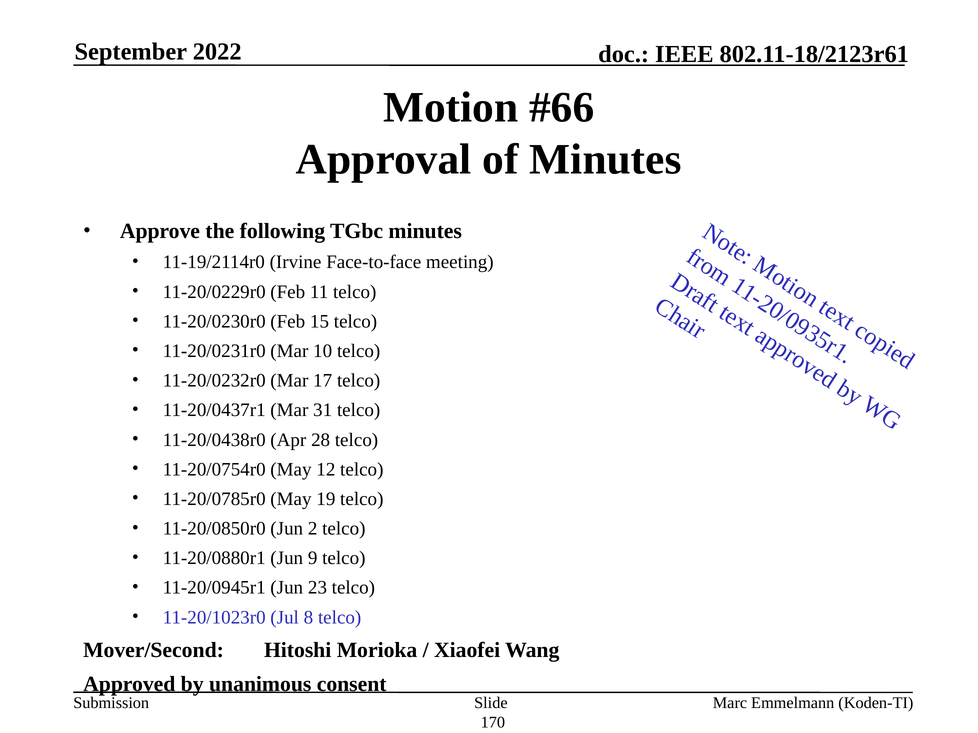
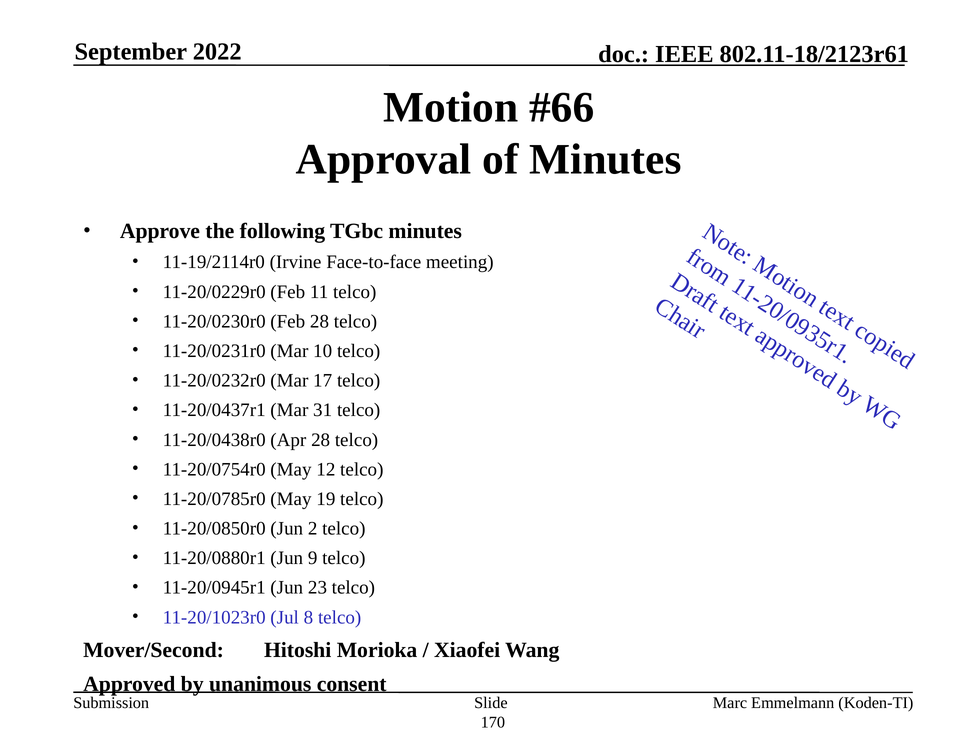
Feb 15: 15 -> 28
